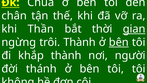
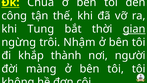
chân: chân -> công
Thần: Thần -> Tung
trôi Thành: Thành -> Nhậm
bên at (119, 42) underline: present -> none
thánh: thánh -> màng
